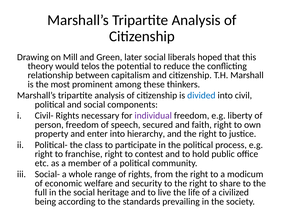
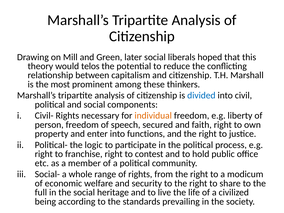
individual colour: purple -> orange
hierarchy: hierarchy -> functions
class: class -> logic
